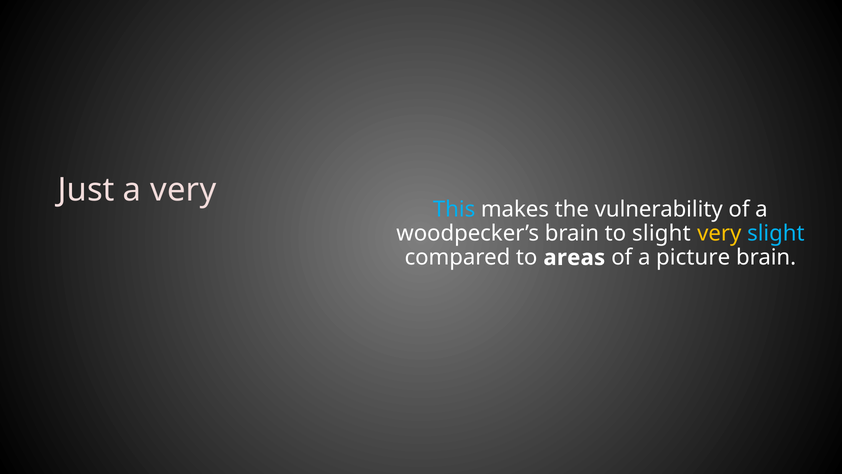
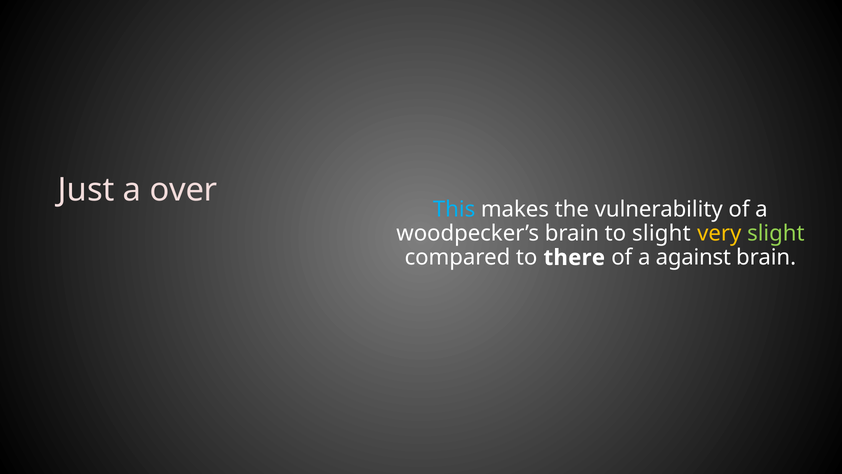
a very: very -> over
slight at (776, 233) colour: light blue -> light green
areas: areas -> there
picture: picture -> against
